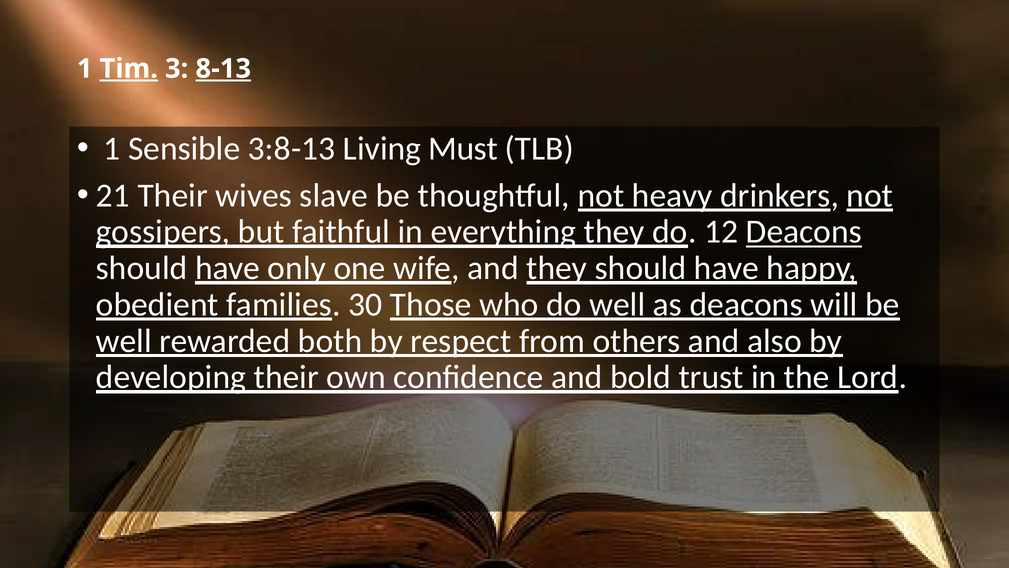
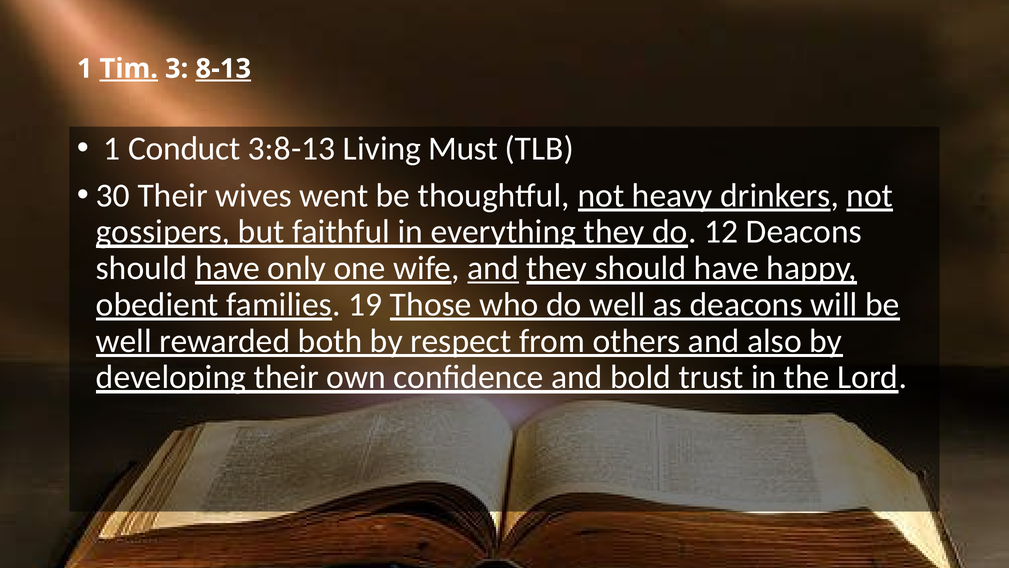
Sensible: Sensible -> Conduct
21: 21 -> 30
slave: slave -> went
Deacons at (804, 232) underline: present -> none
and at (493, 268) underline: none -> present
30: 30 -> 19
